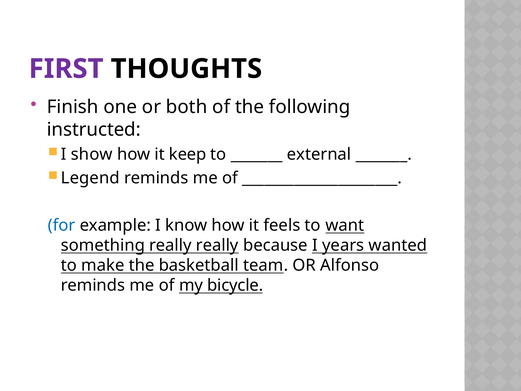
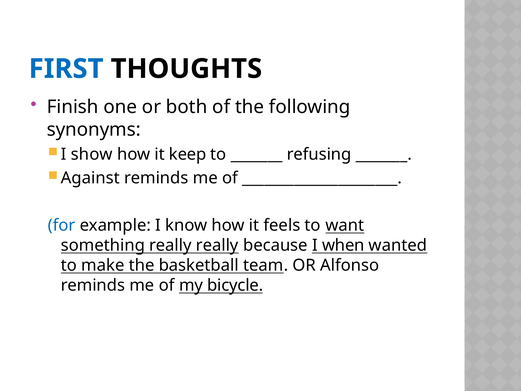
FIRST colour: purple -> blue
instructed: instructed -> synonyms
external: external -> refusing
Legend: Legend -> Against
years: years -> when
